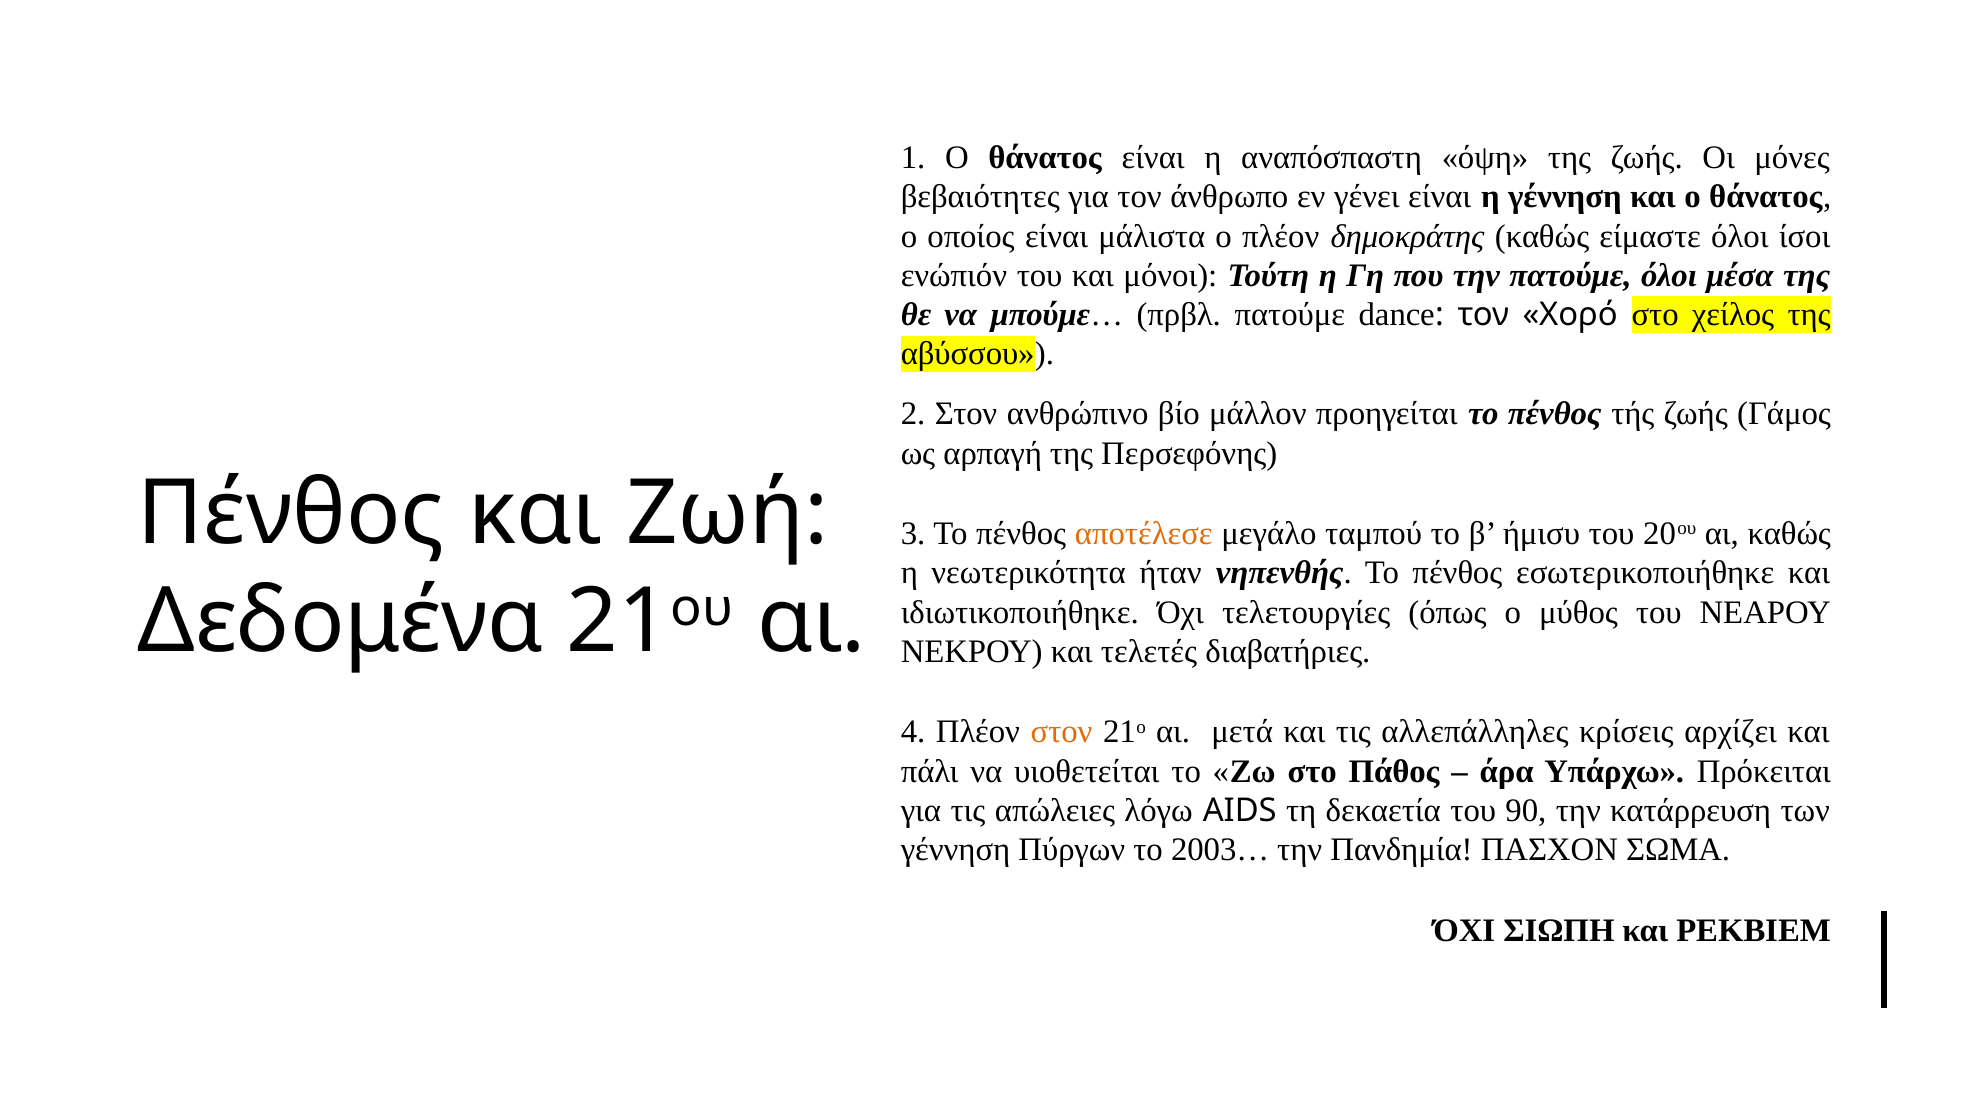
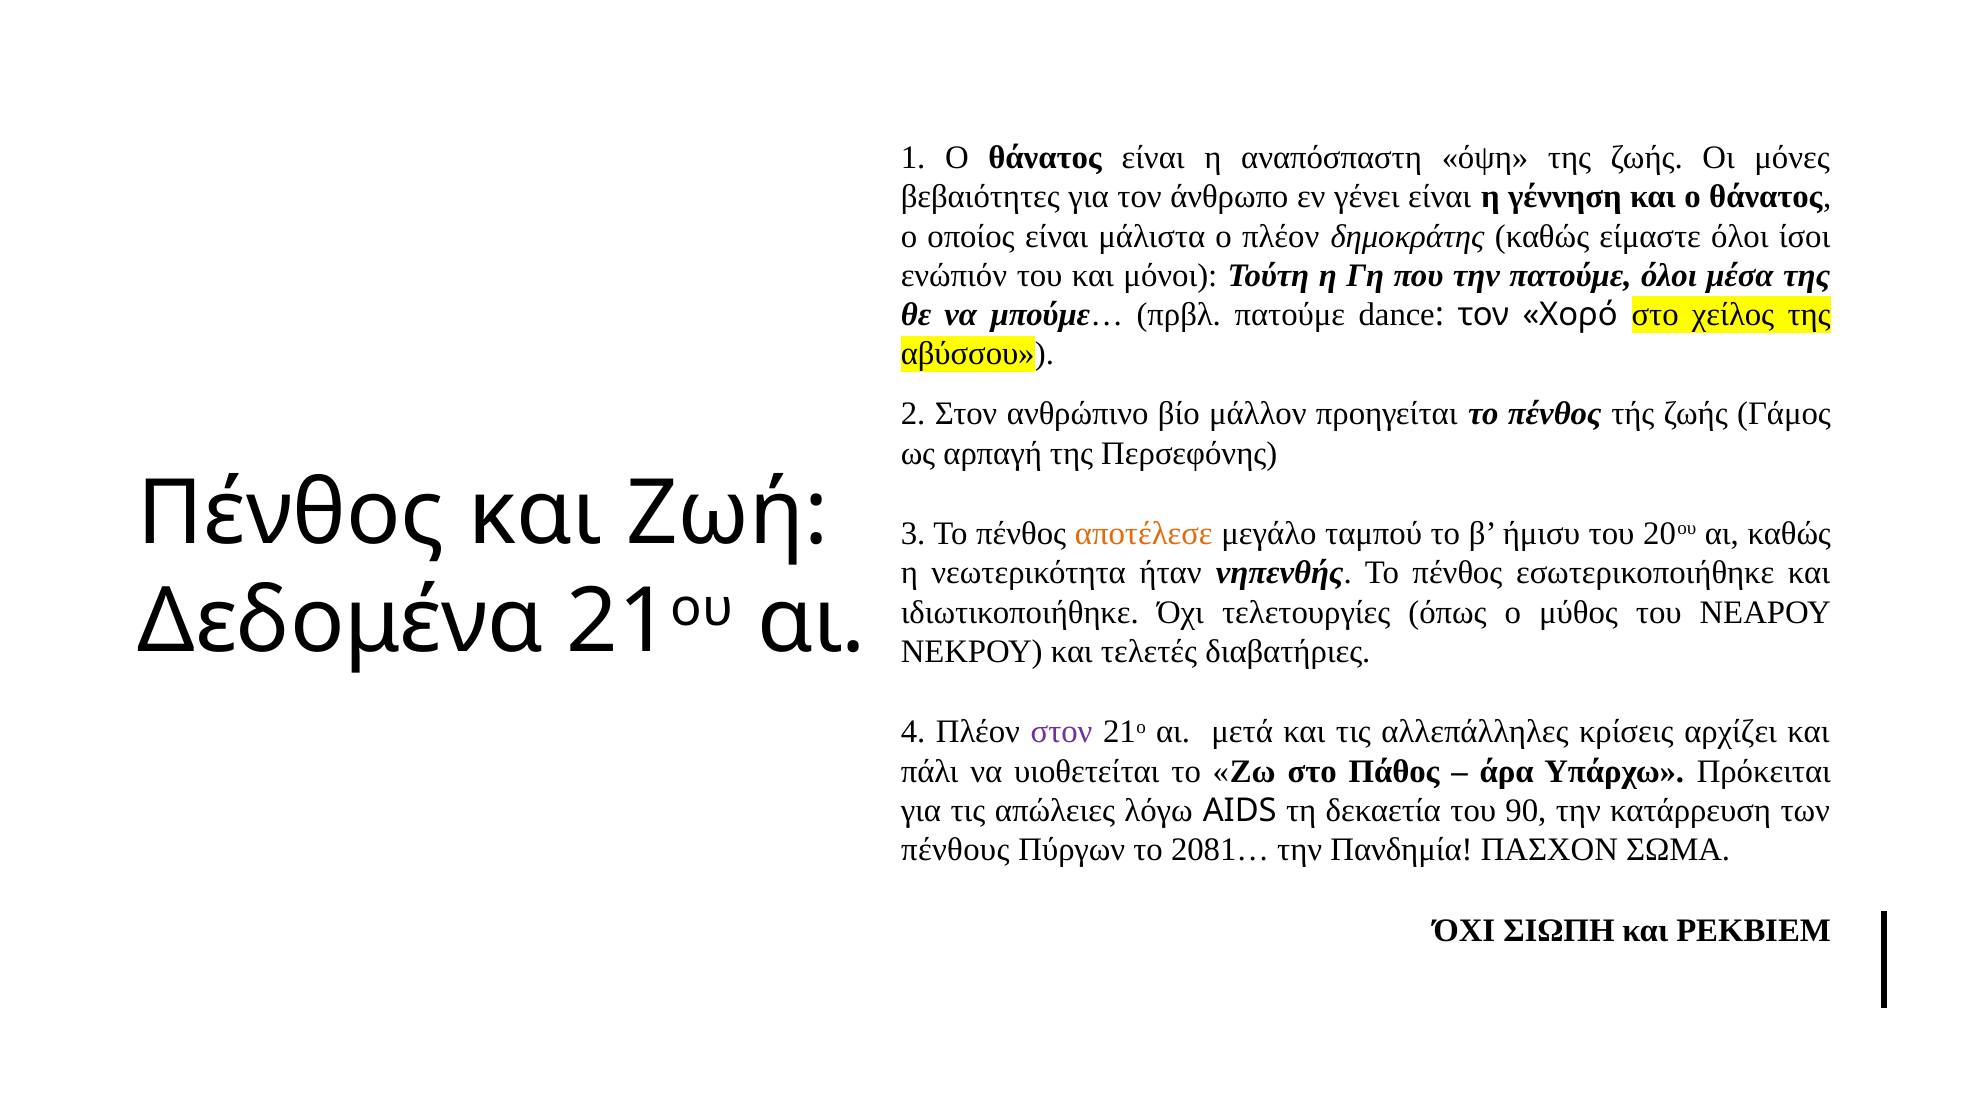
στον at (1062, 732) colour: orange -> purple
γέννηση at (956, 850): γέννηση -> πένθους
2003…: 2003… -> 2081…
